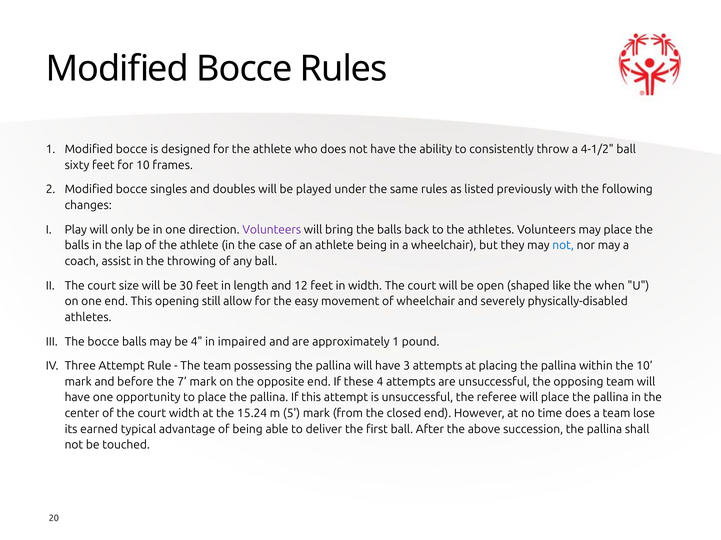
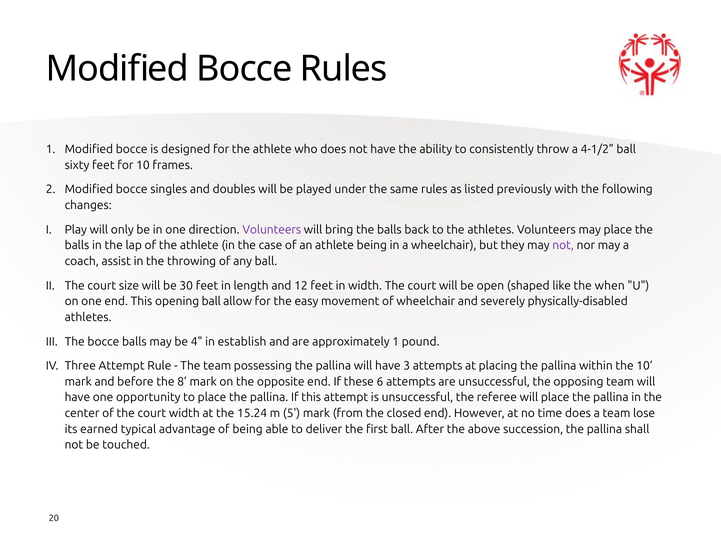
not at (563, 246) colour: blue -> purple
opening still: still -> ball
impaired: impaired -> establish
7: 7 -> 8
these 4: 4 -> 6
